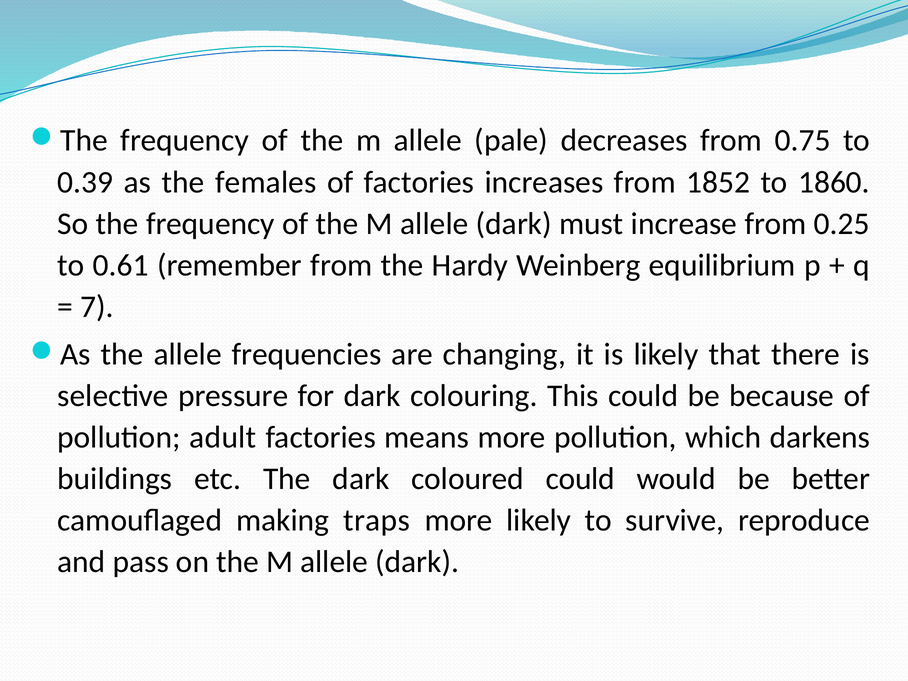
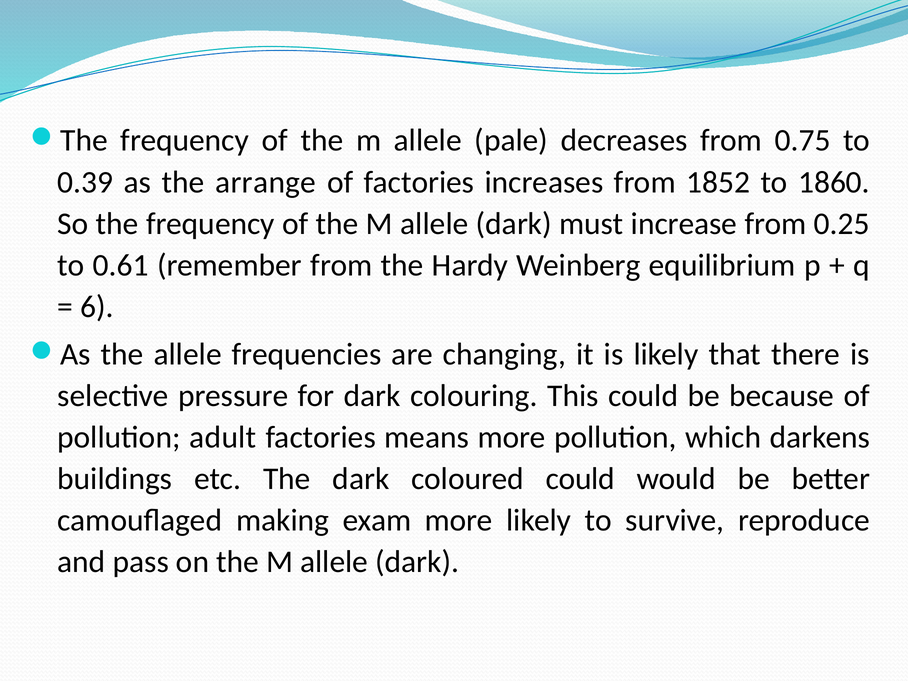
females: females -> arrange
7: 7 -> 6
traps: traps -> exam
